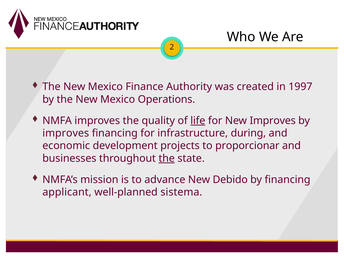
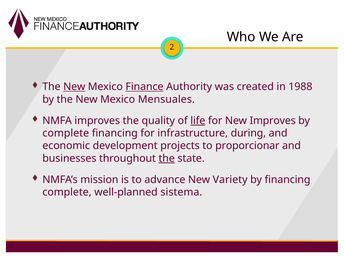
New at (74, 87) underline: none -> present
Finance underline: none -> present
1997: 1997 -> 1988
Operations: Operations -> Mensuales
improves at (66, 133): improves -> complete
Debido: Debido -> Variety
applicant at (67, 192): applicant -> complete
